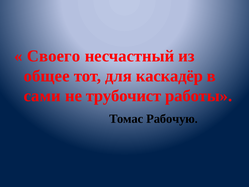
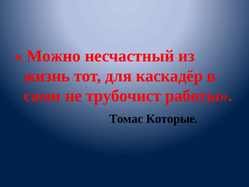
Своего: Своего -> Можно
общее: общее -> жизнь
Рабочую: Рабочую -> Которые
